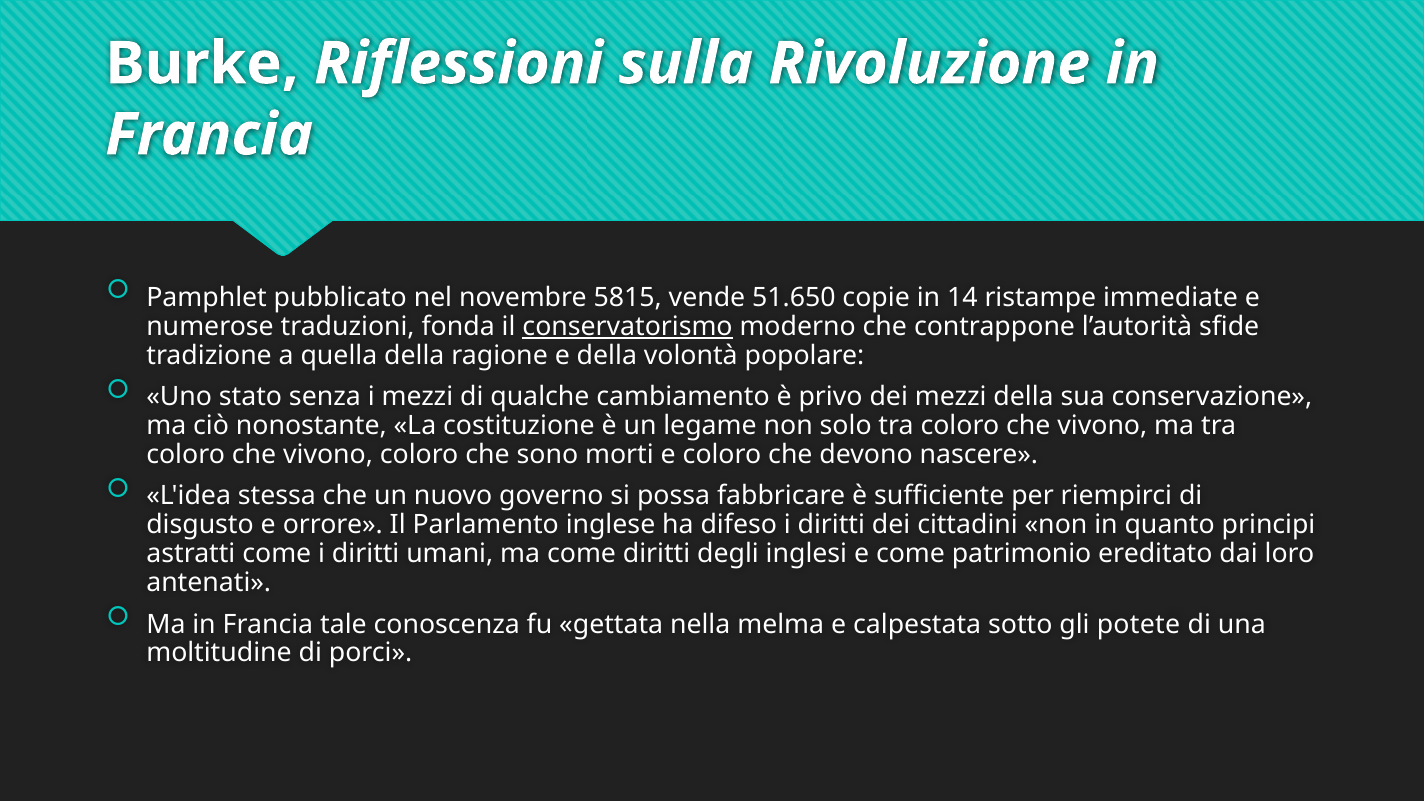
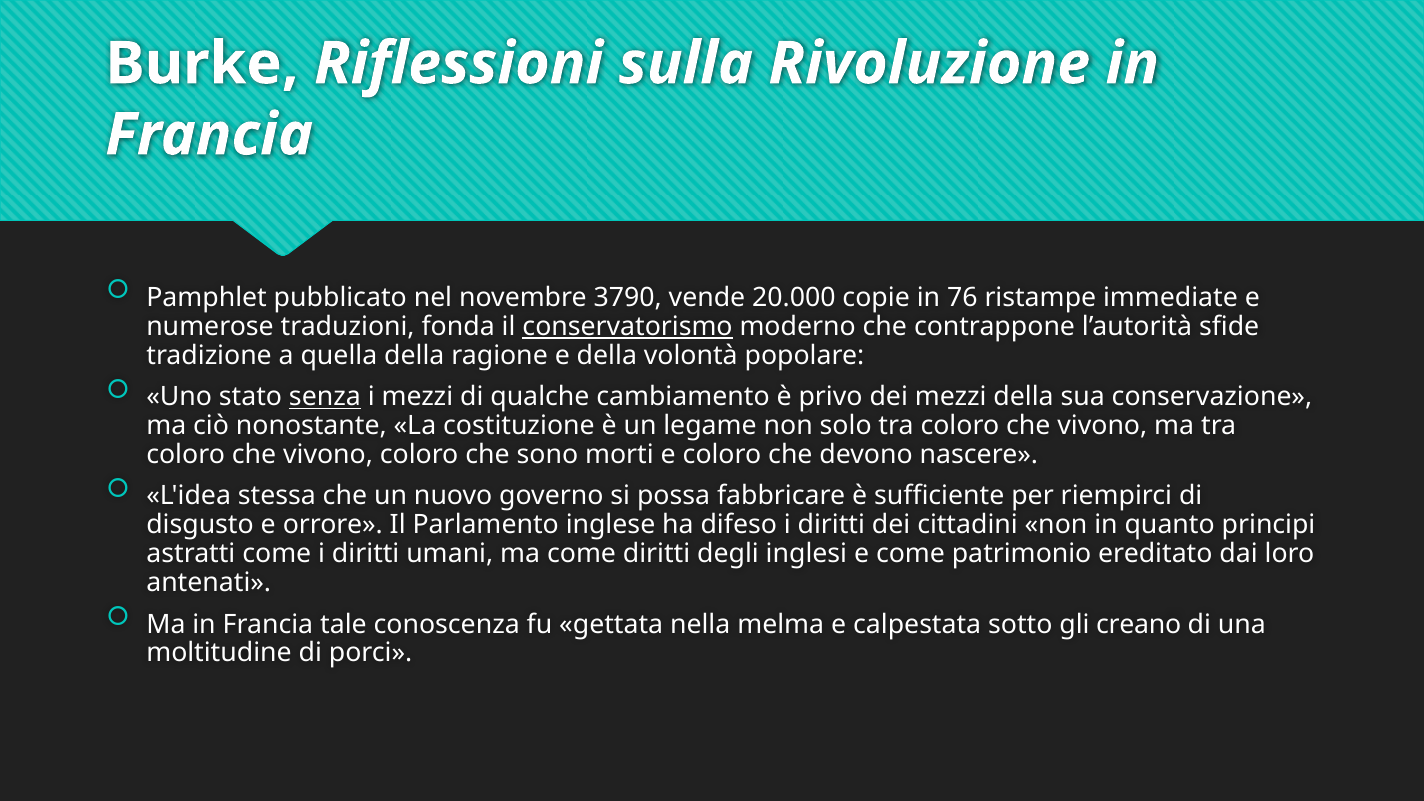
5815: 5815 -> 3790
51.650: 51.650 -> 20.000
14: 14 -> 76
senza underline: none -> present
potete: potete -> creano
